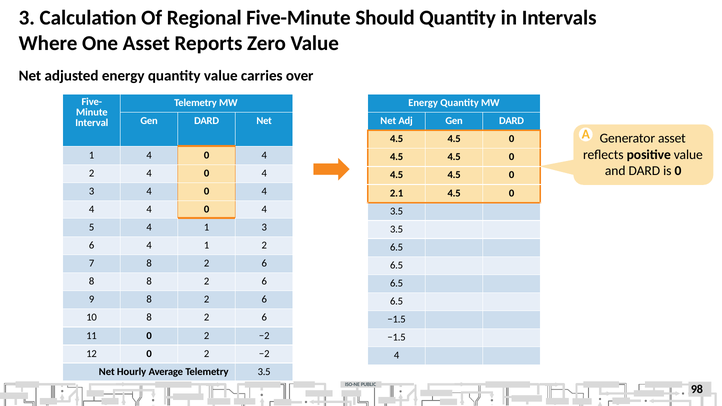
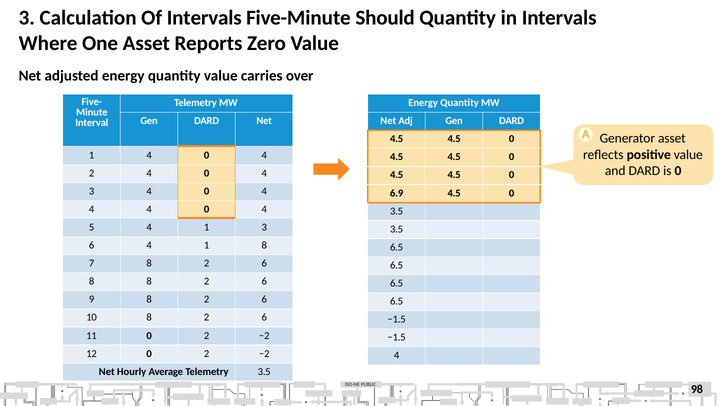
Of Regional: Regional -> Intervals
2.1: 2.1 -> 6.9
1 2: 2 -> 8
